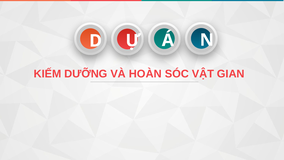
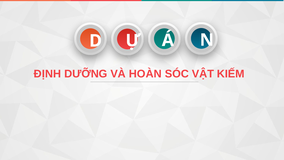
KIẾM: KIẾM -> ĐỊNH
GIAN: GIAN -> KIẾM
